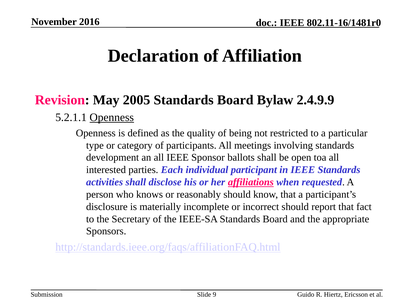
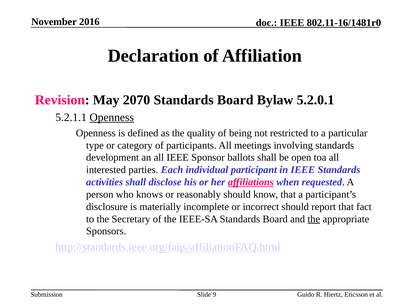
2005: 2005 -> 2070
2.4.9.9: 2.4.9.9 -> 5.2.0.1
the at (314, 219) underline: none -> present
